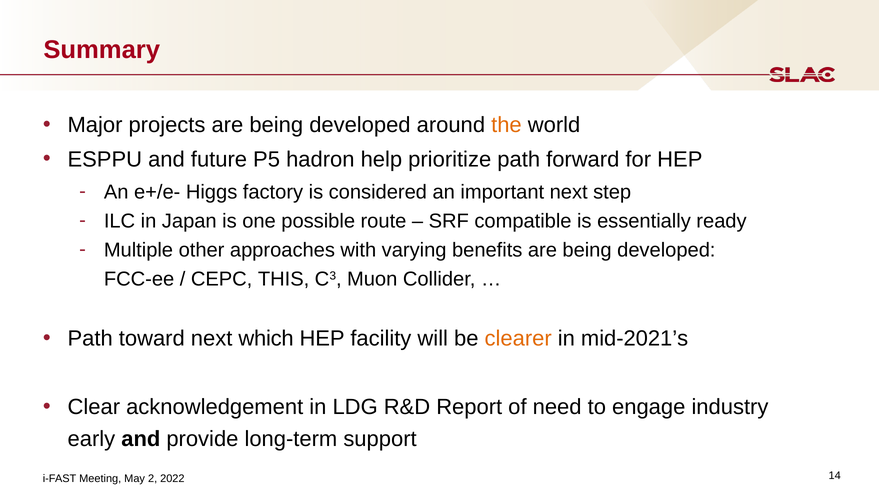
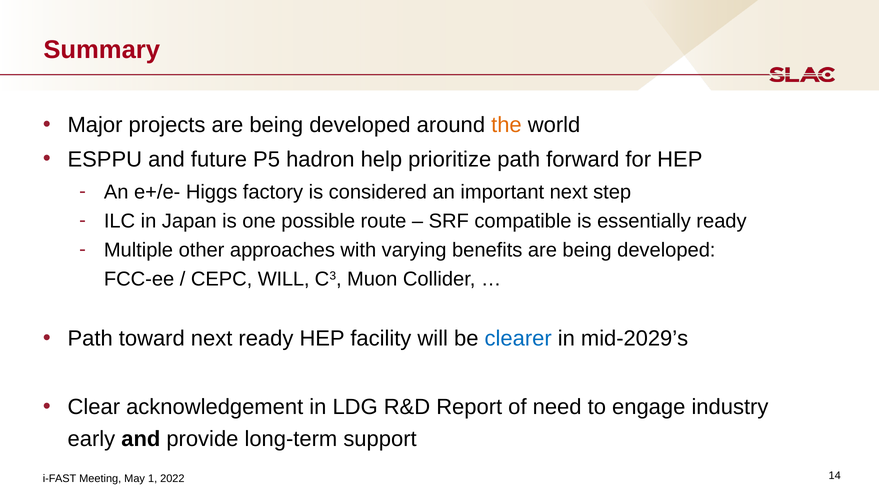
CEPC THIS: THIS -> WILL
next which: which -> ready
clearer colour: orange -> blue
mid-2021’s: mid-2021’s -> mid-2029’s
2: 2 -> 1
